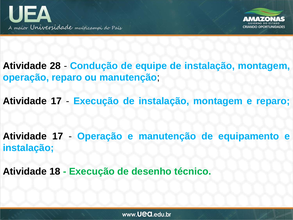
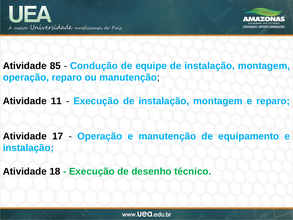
28: 28 -> 85
17 at (56, 101): 17 -> 11
